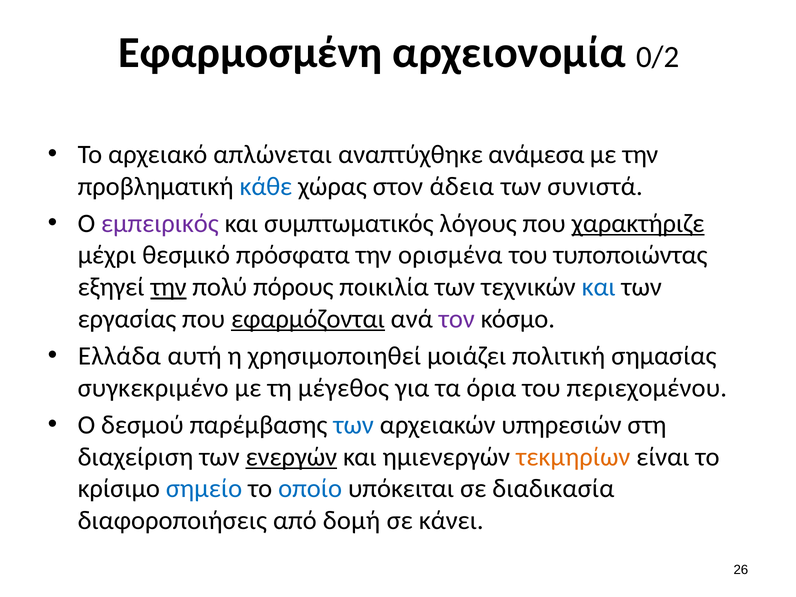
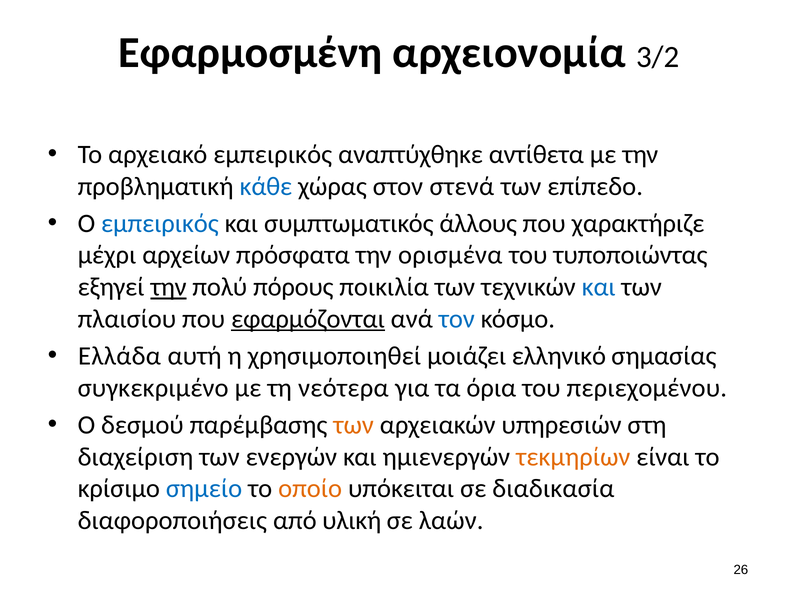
0/2: 0/2 -> 3/2
αρχειακό απλώνεται: απλώνεται -> εμπειρικός
ανάμεσα: ανάμεσα -> αντίθετα
άδεια: άδεια -> στενά
συνιστά: συνιστά -> επίπεδο
εμπειρικός at (160, 223) colour: purple -> blue
λόγους: λόγους -> άλλους
χαρακτήριζε underline: present -> none
θεσμικό: θεσμικό -> αρχείων
εργασίας: εργασίας -> πλαισίου
τον colour: purple -> blue
πολιτική: πολιτική -> ελληνικό
μέγεθος: μέγεθος -> νεότερα
των at (354, 425) colour: blue -> orange
ενεργών underline: present -> none
οποίο colour: blue -> orange
δομή: δομή -> υλική
κάνει: κάνει -> λαών
